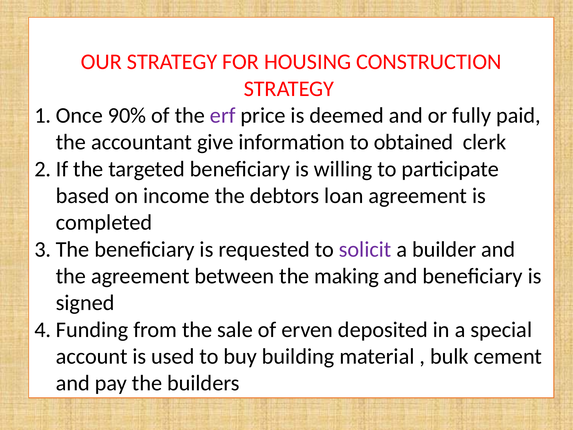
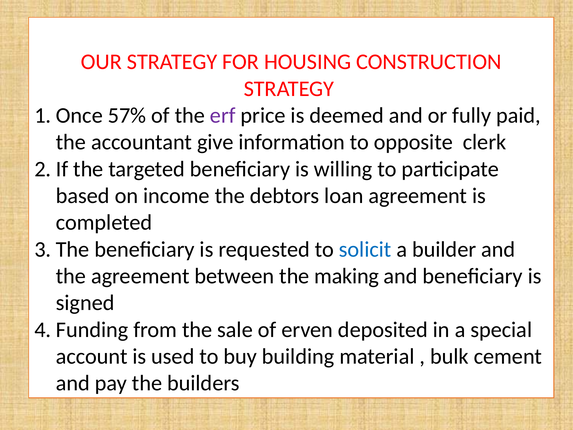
90%: 90% -> 57%
obtained: obtained -> opposite
solicit colour: purple -> blue
